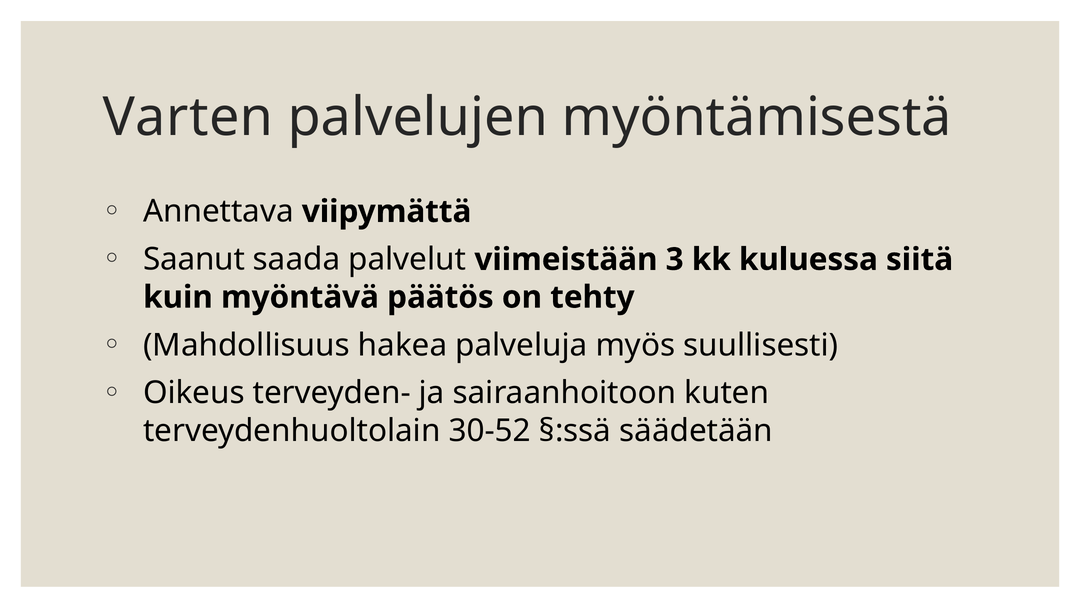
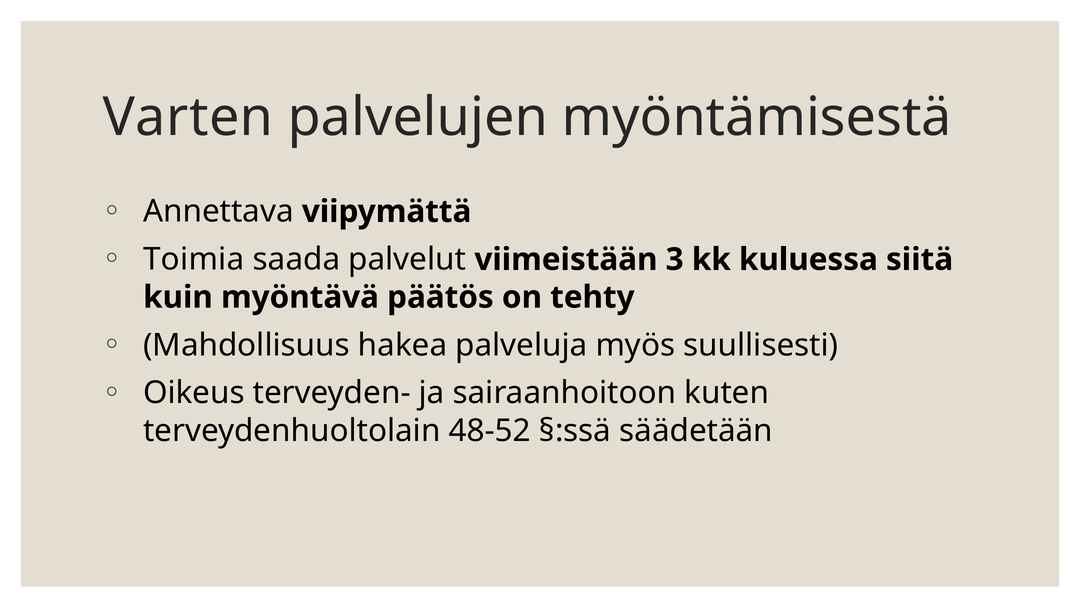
Saanut: Saanut -> Toimia
30-52: 30-52 -> 48-52
